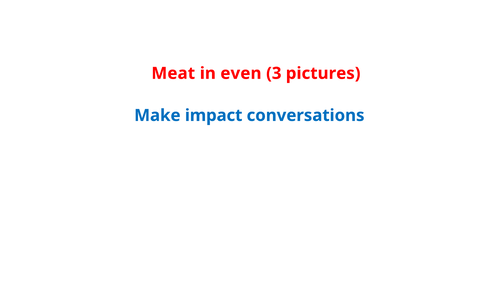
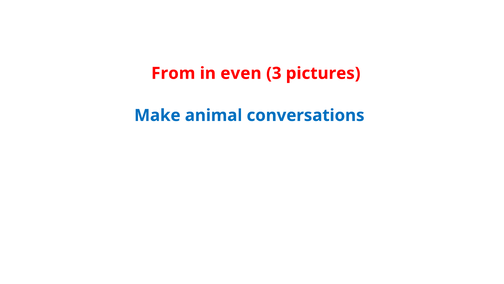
Meat: Meat -> From
impact: impact -> animal
